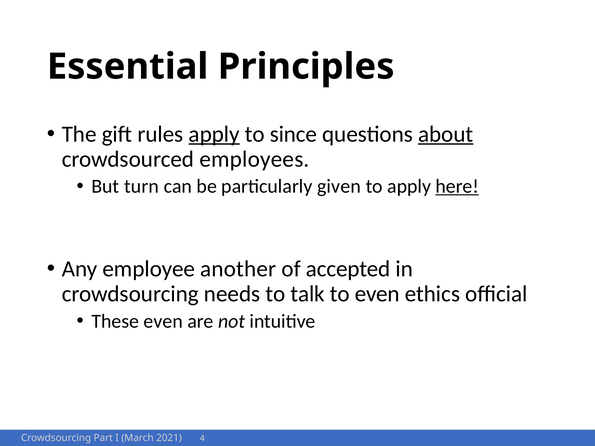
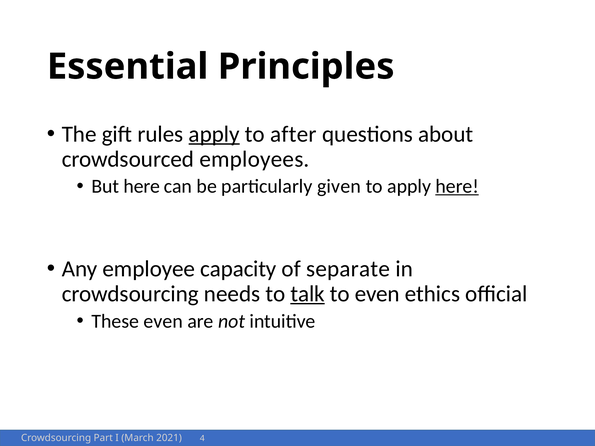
since: since -> after
about underline: present -> none
But turn: turn -> here
another: another -> capacity
accepted: accepted -> separate
talk underline: none -> present
